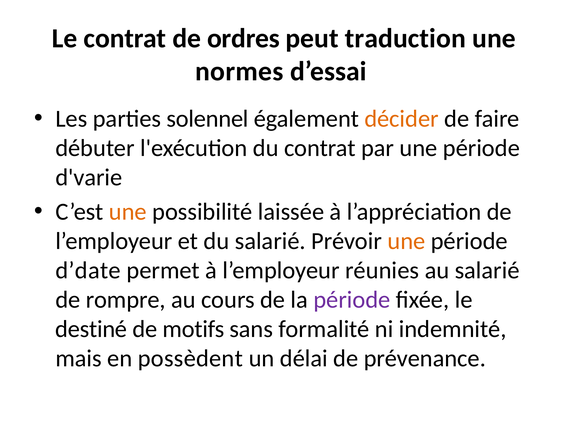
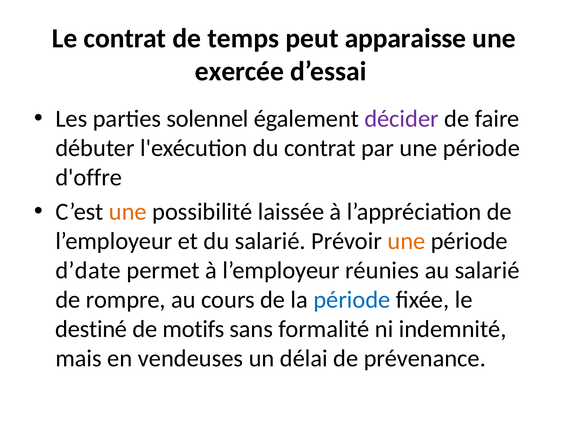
ordres: ordres -> temps
traduction: traduction -> apparaisse
normes: normes -> exercée
décider colour: orange -> purple
d'varie: d'varie -> d'offre
période at (352, 300) colour: purple -> blue
possèdent: possèdent -> vendeuses
